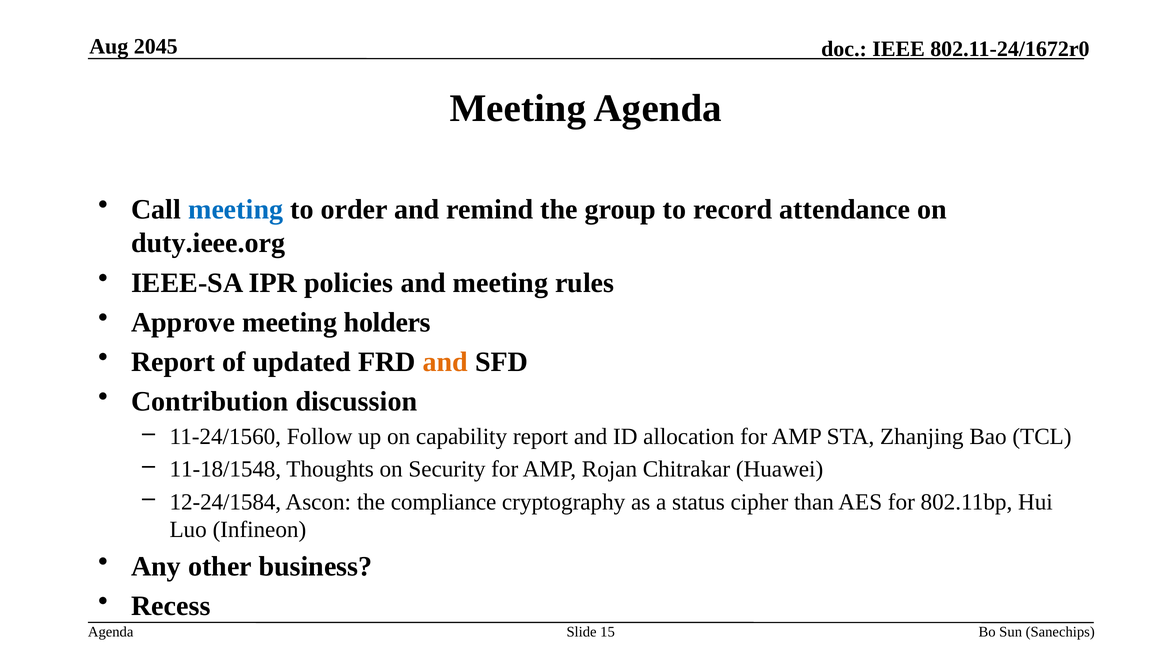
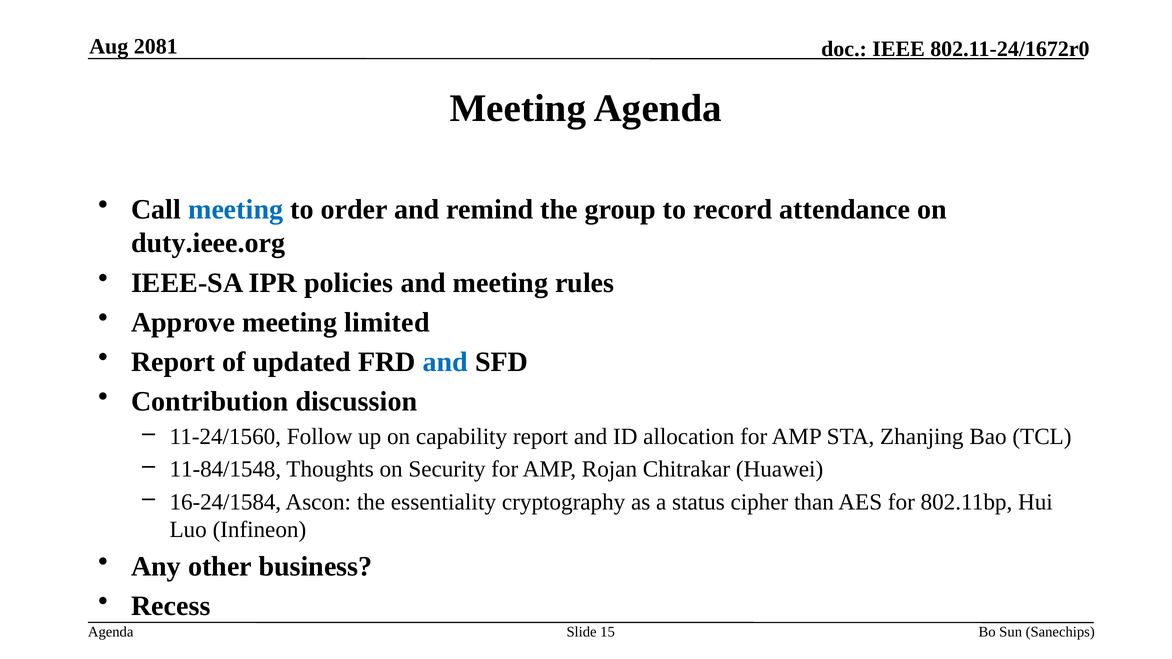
2045: 2045 -> 2081
holders: holders -> limited
and at (445, 362) colour: orange -> blue
11-18/1548: 11-18/1548 -> 11-84/1548
12-24/1584: 12-24/1584 -> 16-24/1584
compliance: compliance -> essentiality
